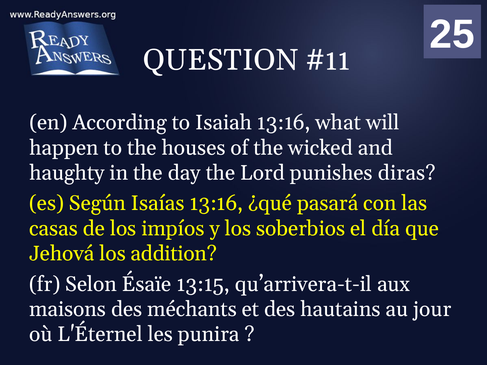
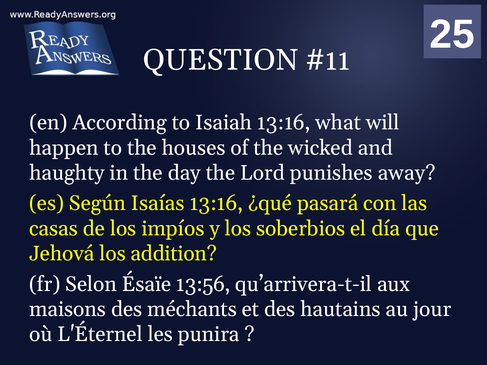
diras: diras -> away
13:15: 13:15 -> 13:56
